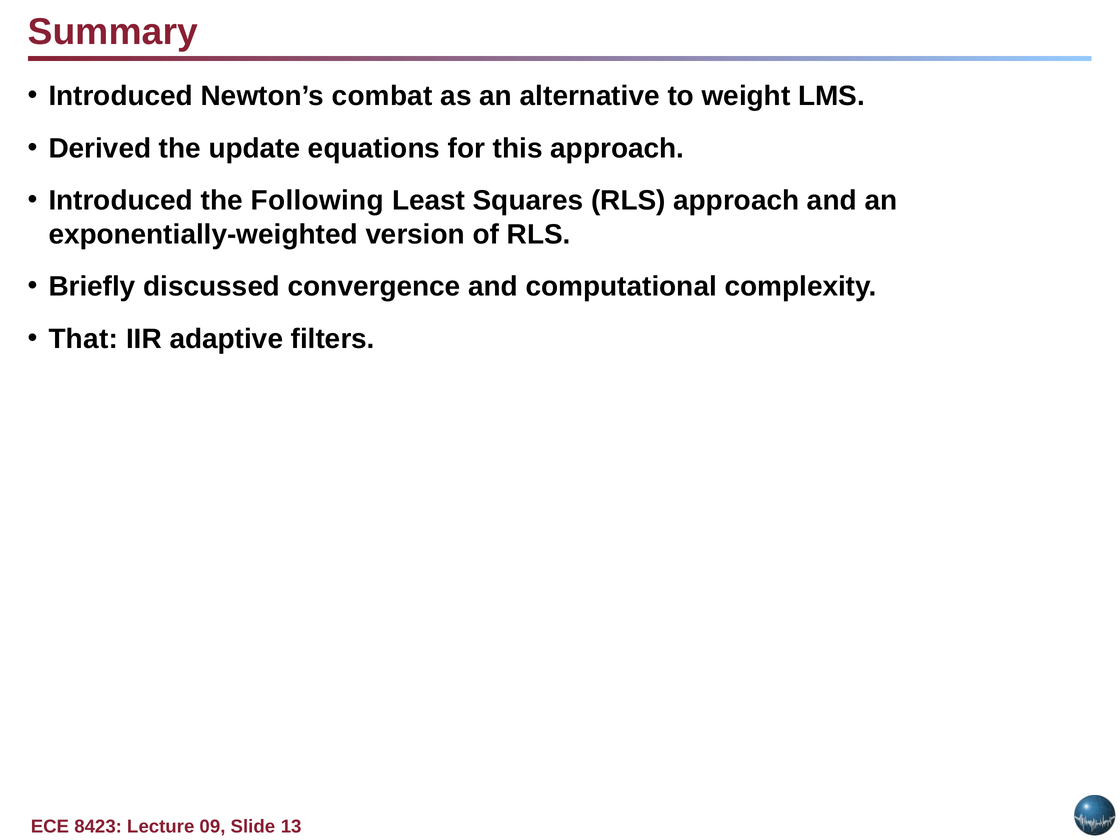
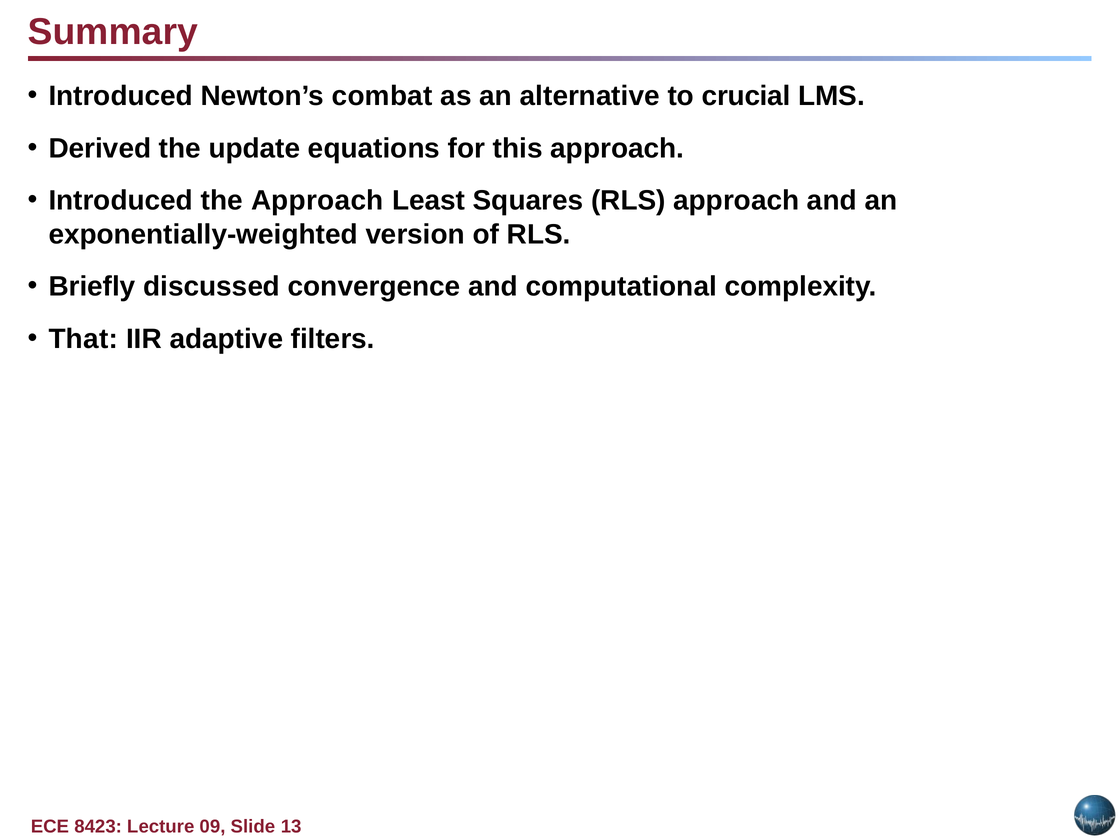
weight: weight -> crucial
the Following: Following -> Approach
